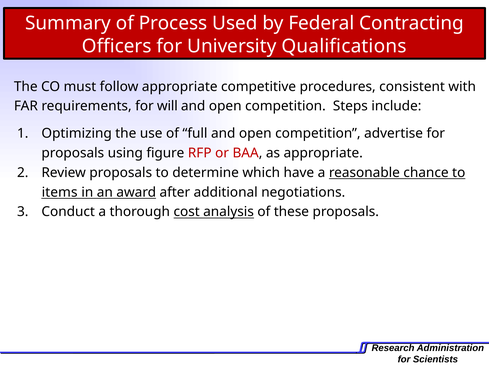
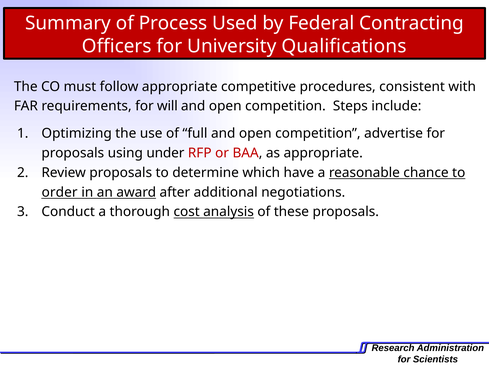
figure: figure -> under
items: items -> order
